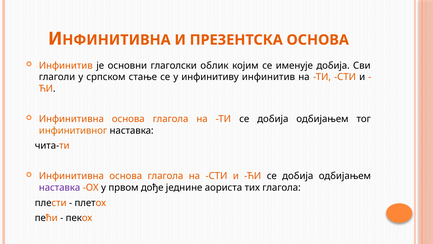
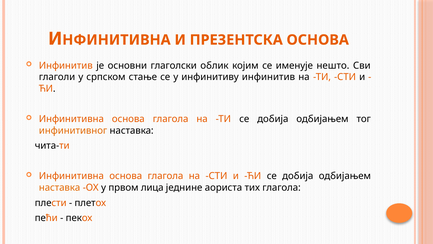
именује добија: добија -> нешто
наставка at (60, 187) colour: purple -> orange
дође: дође -> лица
